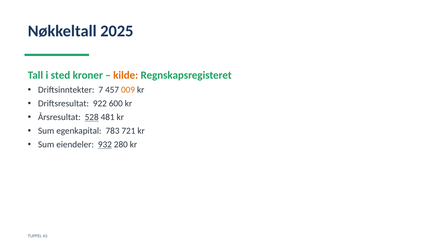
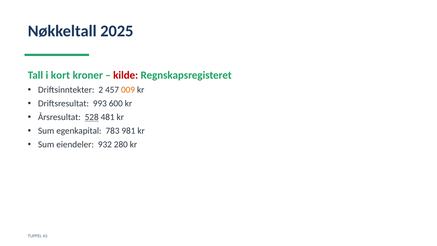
sted: sted -> kort
kilde colour: orange -> red
7: 7 -> 2
922: 922 -> 993
721: 721 -> 981
932 underline: present -> none
